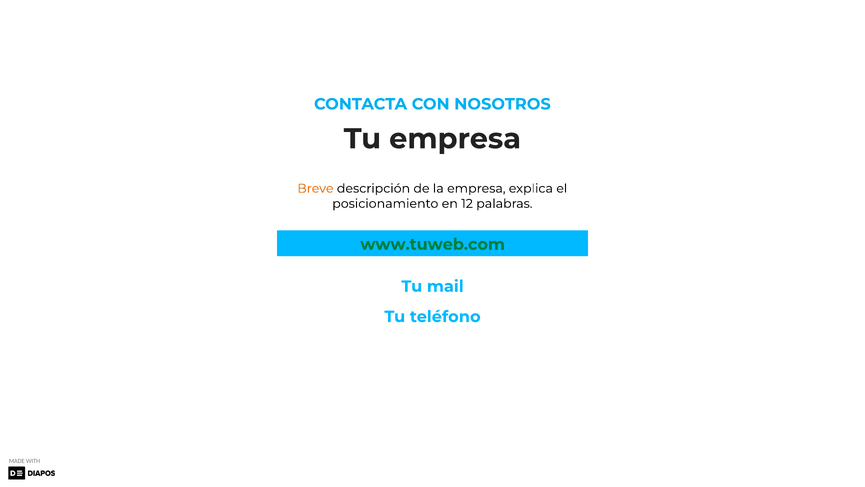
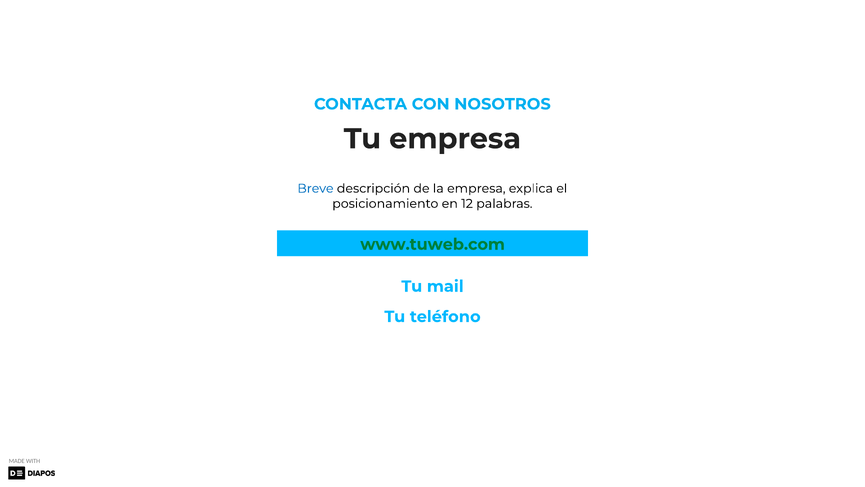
Breve colour: orange -> blue
